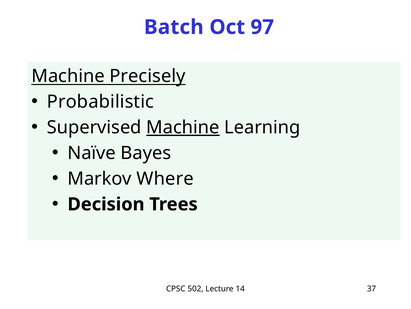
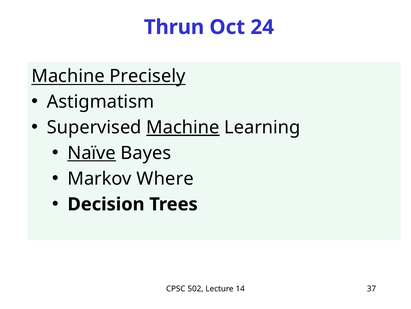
Batch: Batch -> Thrun
97: 97 -> 24
Probabilistic: Probabilistic -> Astigmatism
Naïve underline: none -> present
